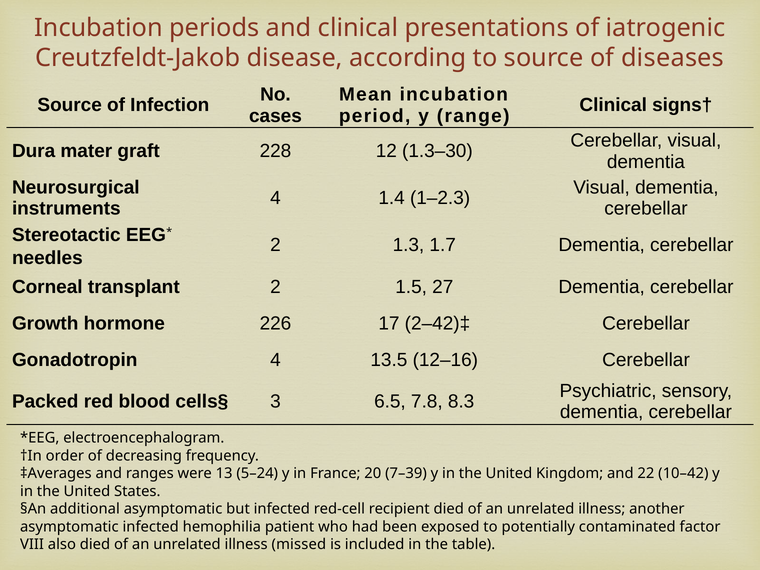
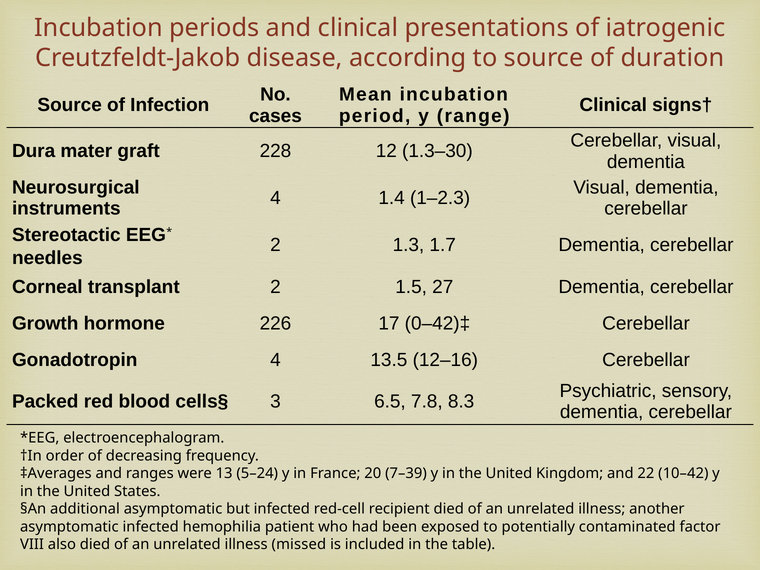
diseases: diseases -> duration
2–42)‡: 2–42)‡ -> 0–42)‡
